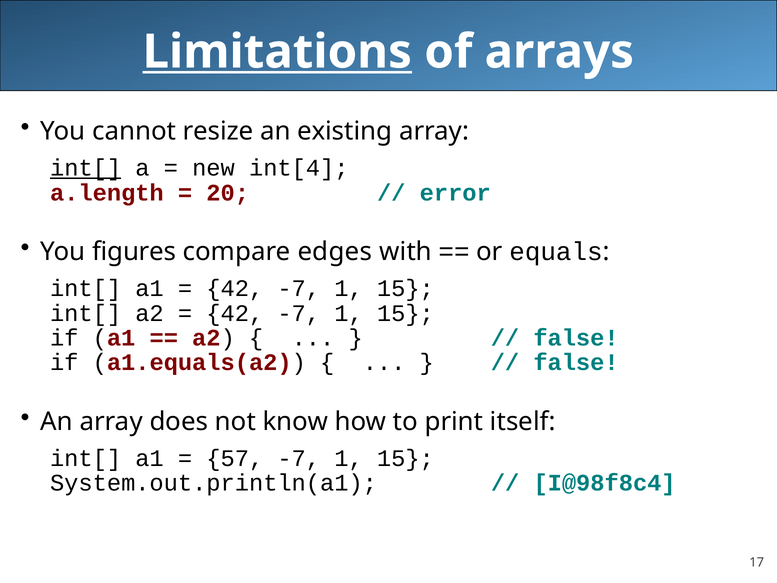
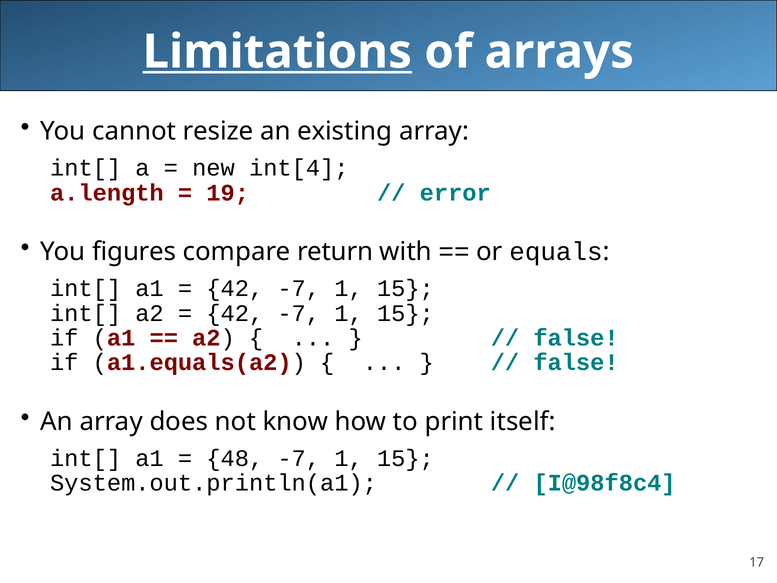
int[ at (86, 168) underline: present -> none
20: 20 -> 19
edges: edges -> return
57: 57 -> 48
